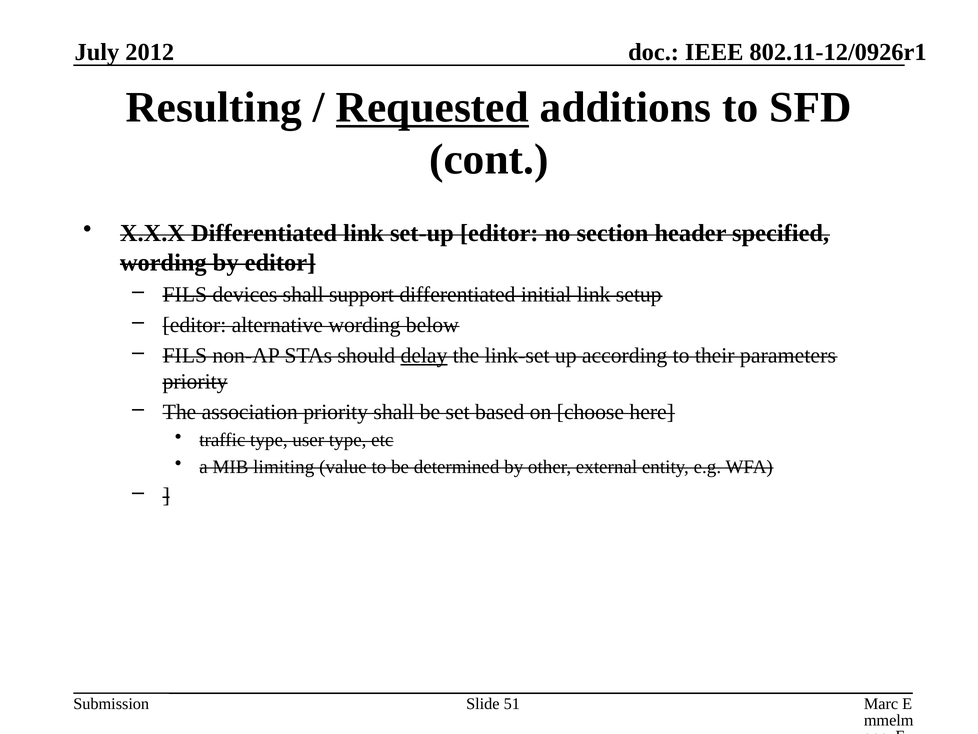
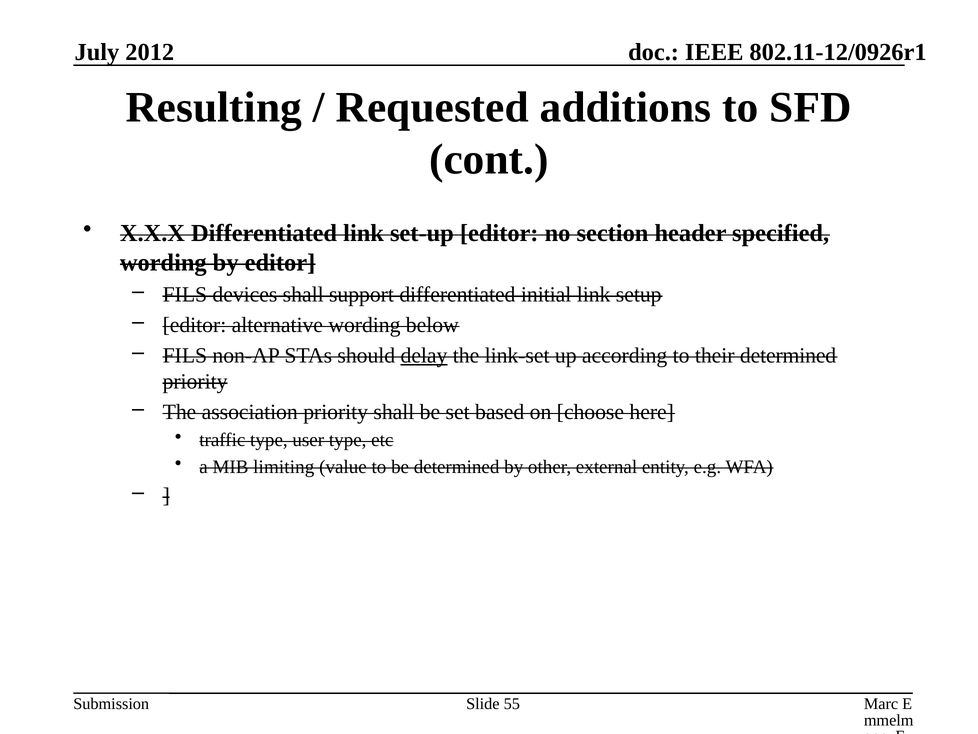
Requested underline: present -> none
their parameters: parameters -> determined
51: 51 -> 55
